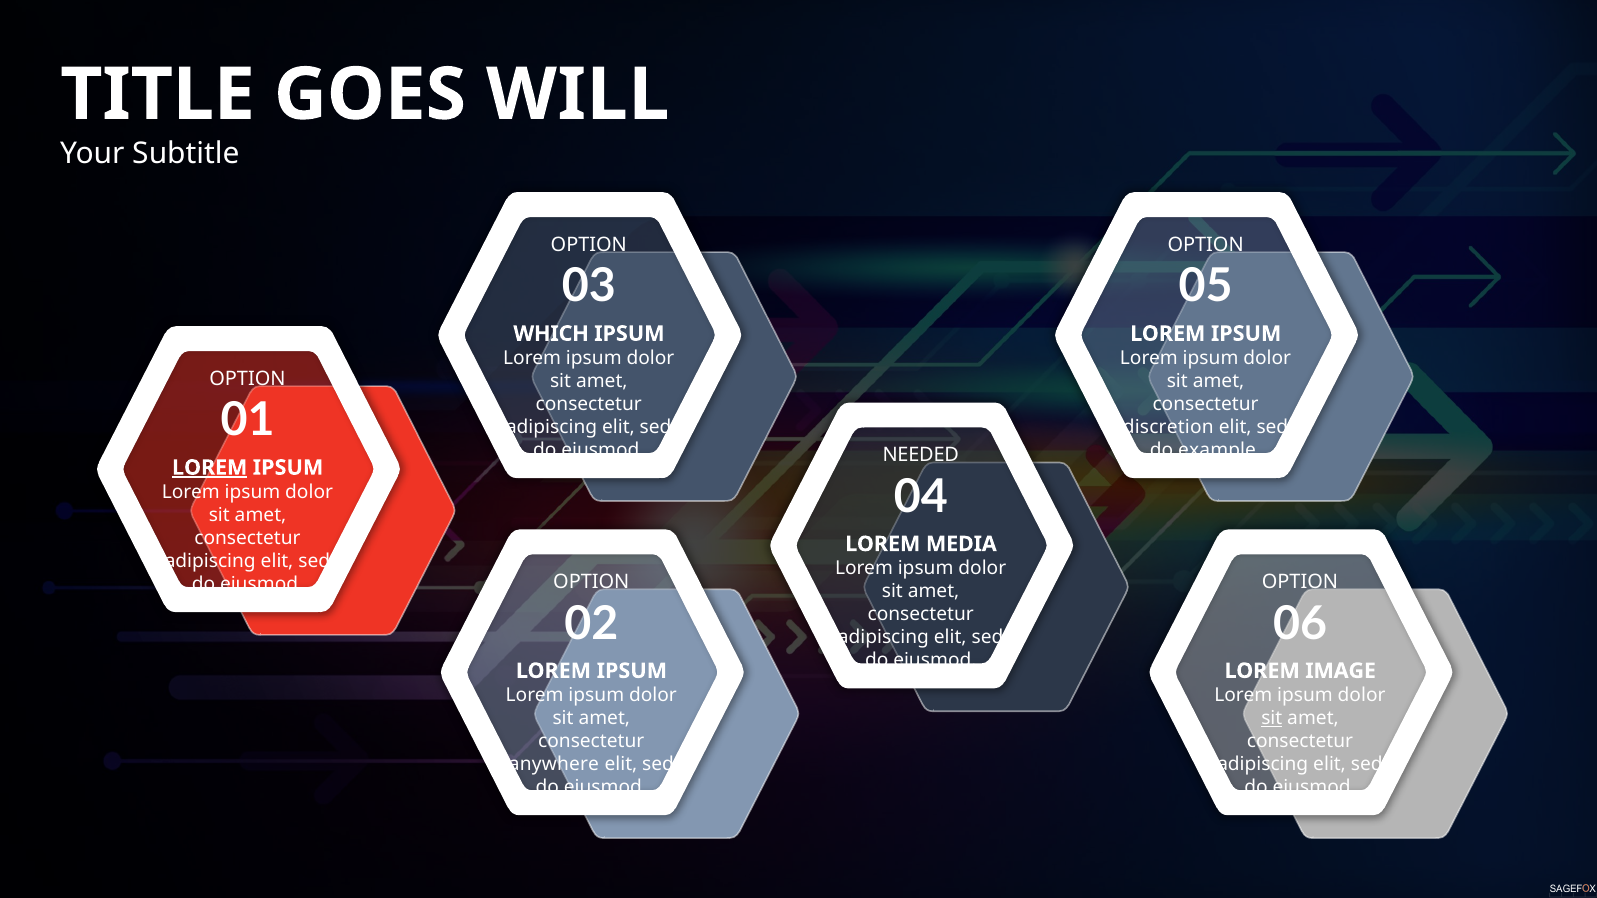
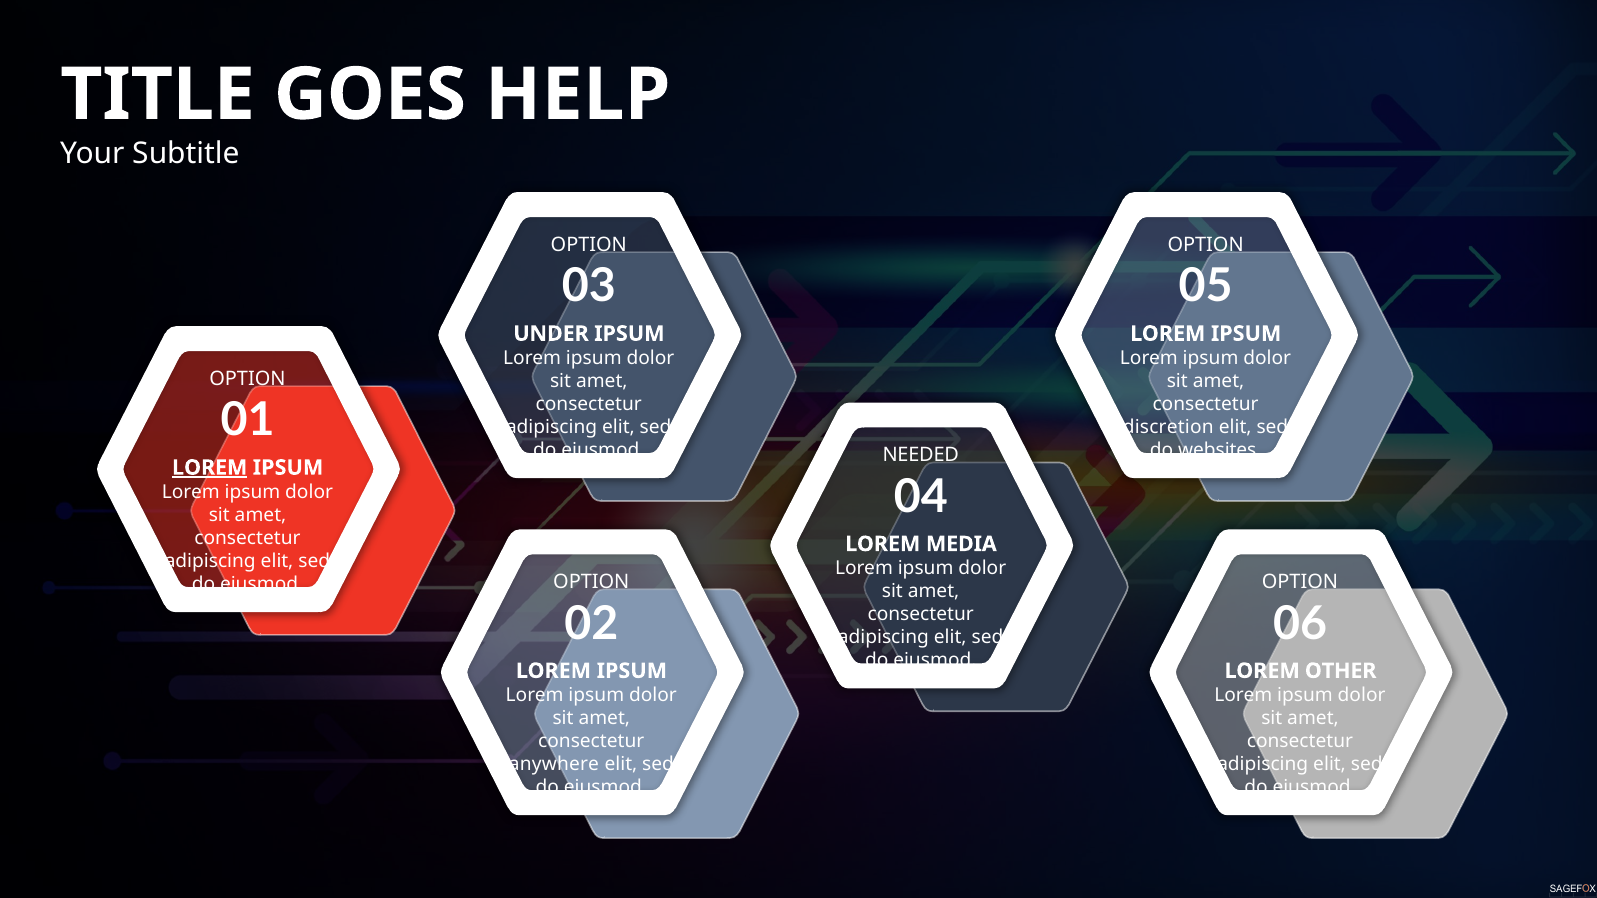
WILL: WILL -> HELP
WHICH: WHICH -> UNDER
example: example -> websites
IMAGE: IMAGE -> OTHER
sit at (1272, 718) underline: present -> none
